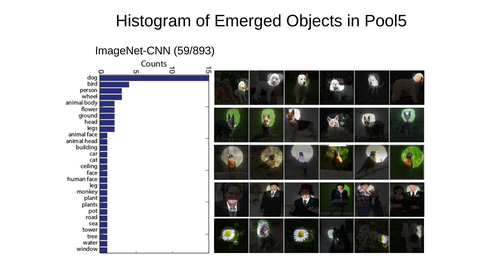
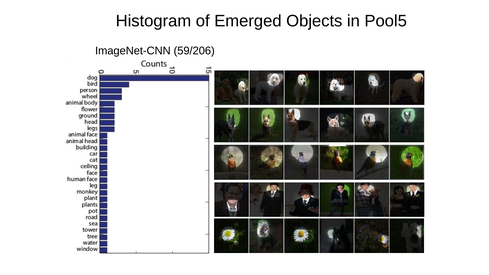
59/893: 59/893 -> 59/206
